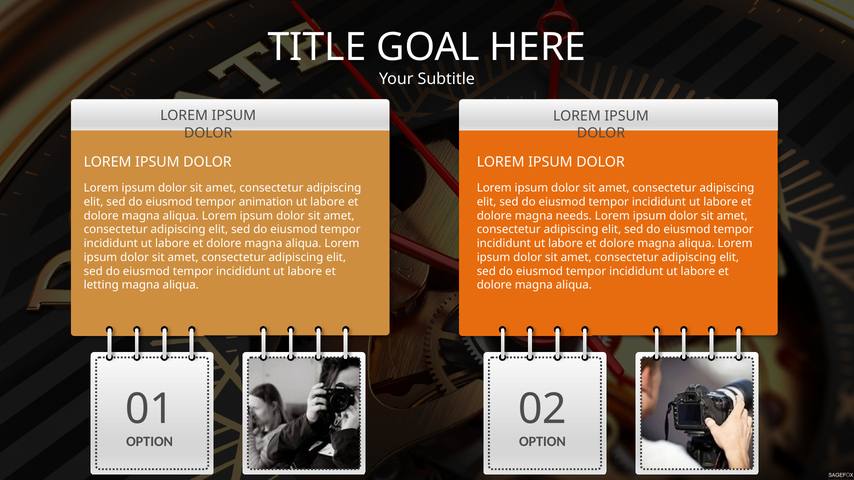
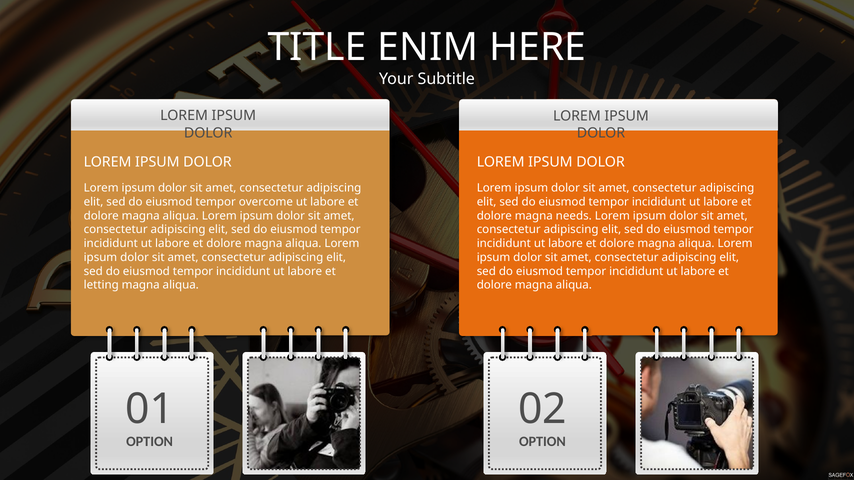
GOAL: GOAL -> ENIM
animation: animation -> overcome
